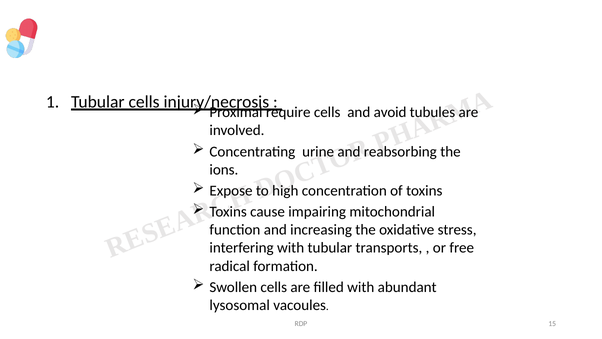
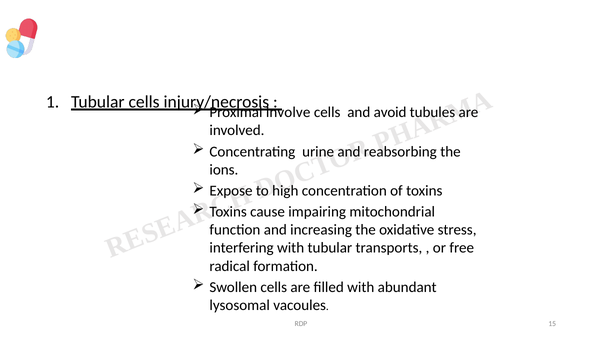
require: require -> involve
